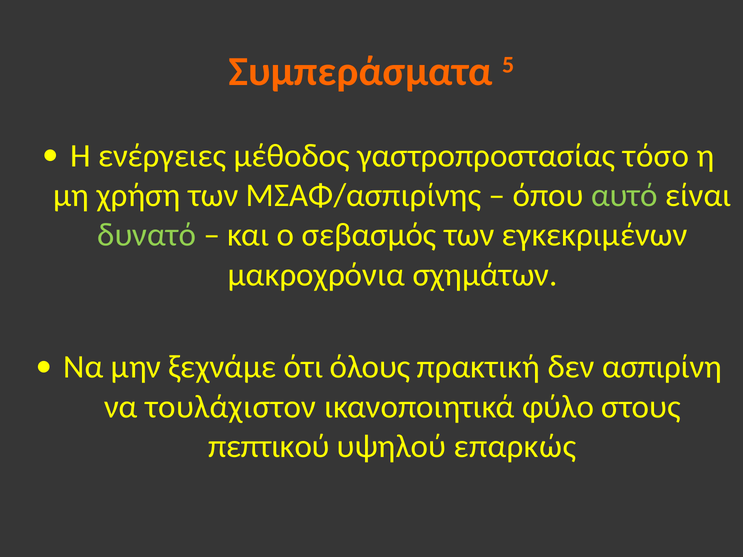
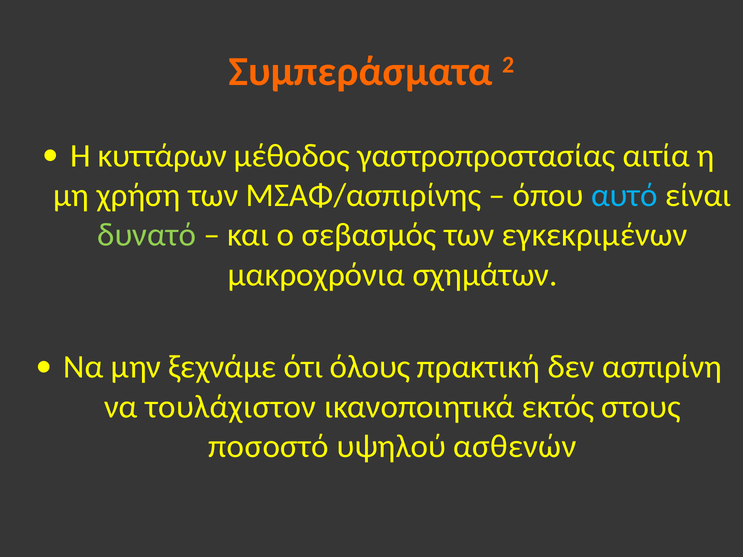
5: 5 -> 2
ενέργειες: ενέργειες -> κυττάρων
τόσο: τόσο -> αιτία
αυτό colour: light green -> light blue
φύλο: φύλο -> εκτός
πεπτικού: πεπτικού -> ποσοστό
επαρκώς: επαρκώς -> ασθενών
